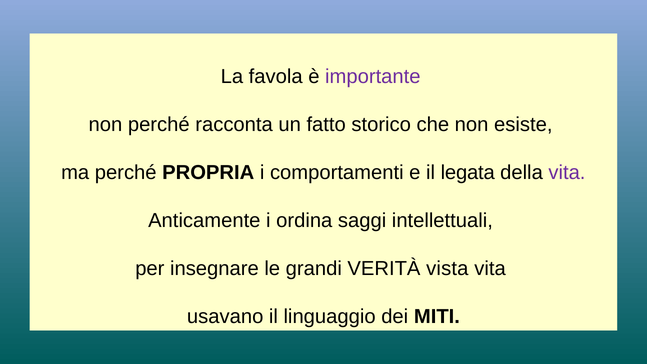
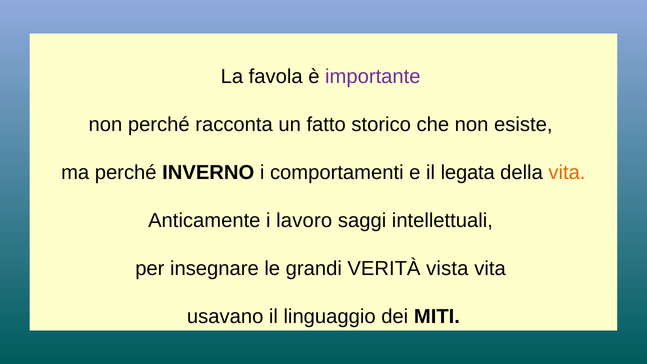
PROPRIA: PROPRIA -> INVERNO
vita at (567, 173) colour: purple -> orange
ordina: ordina -> lavoro
